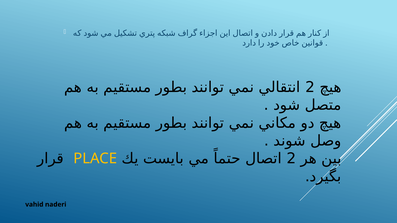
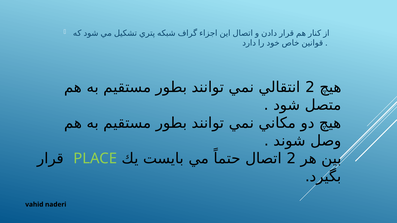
PLACE colour: yellow -> light green
